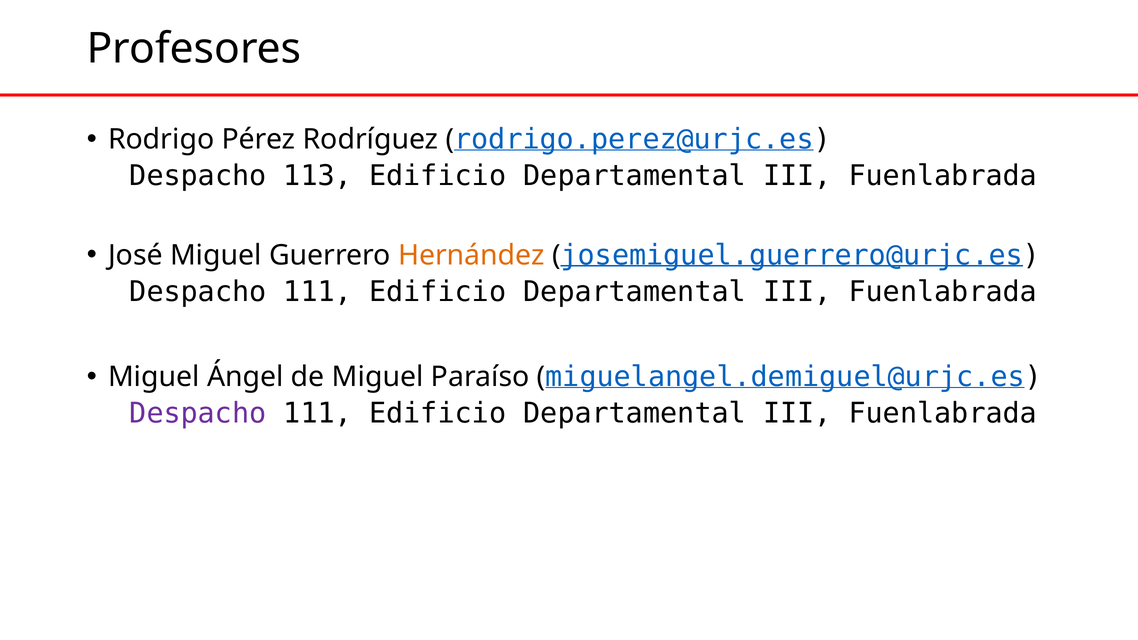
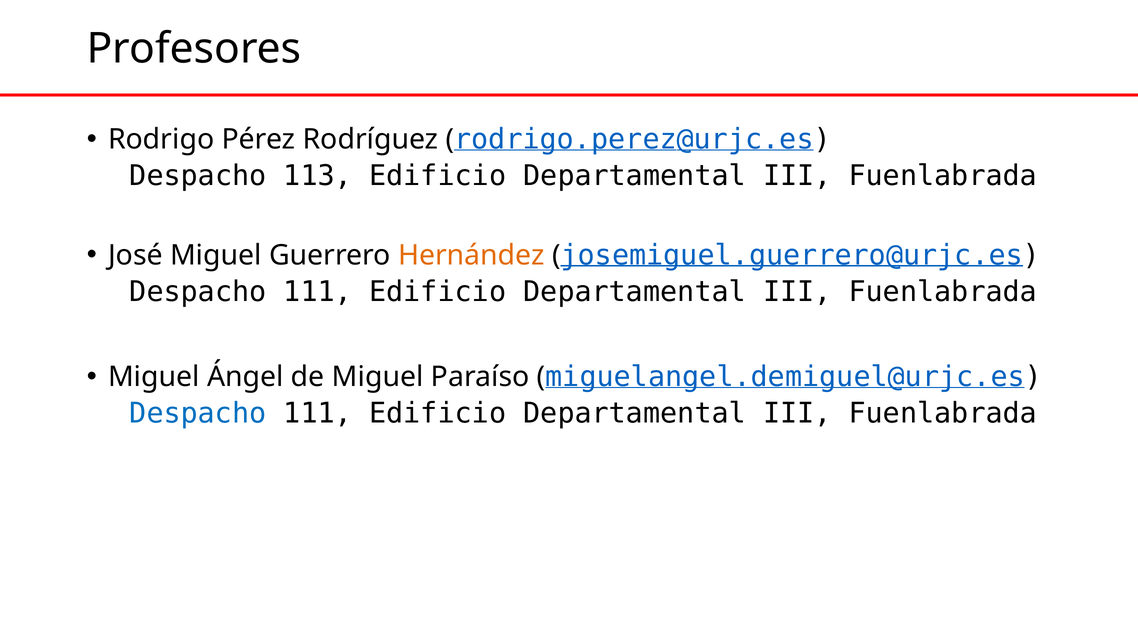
Despacho at (198, 414) colour: purple -> blue
